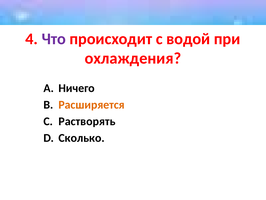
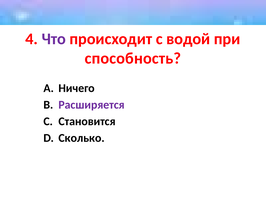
охлаждения: охлаждения -> способность
Расширяется colour: orange -> purple
Растворять: Растворять -> Становится
